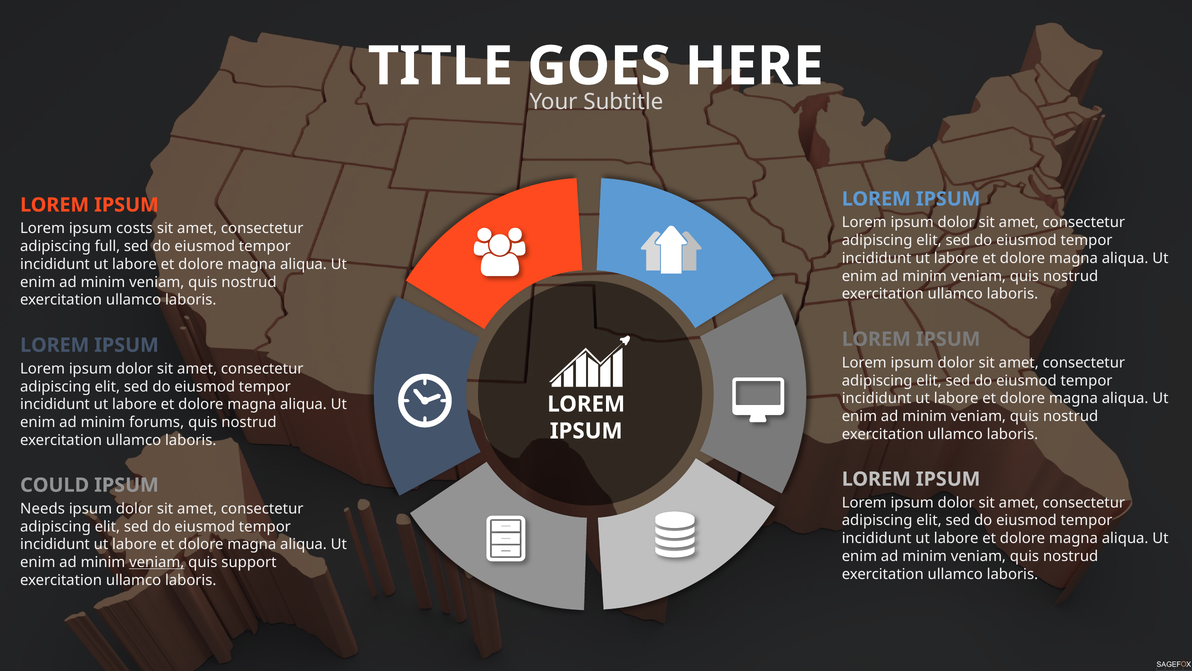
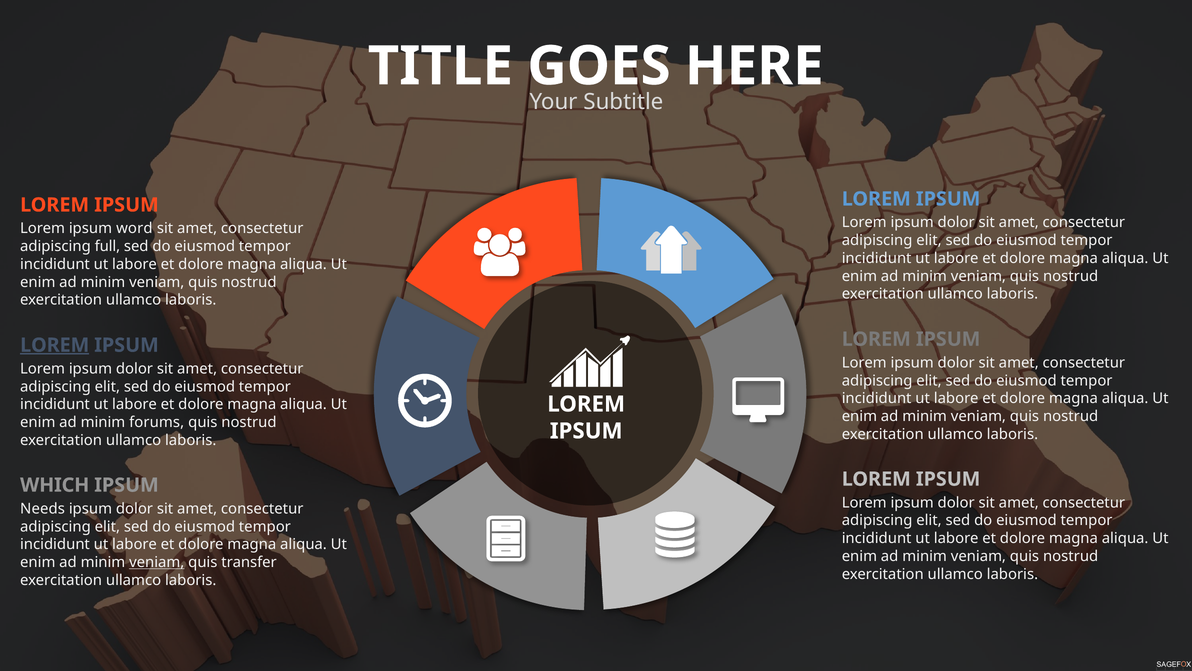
costs: costs -> word
LOREM at (55, 345) underline: none -> present
COULD: COULD -> WHICH
support: support -> transfer
